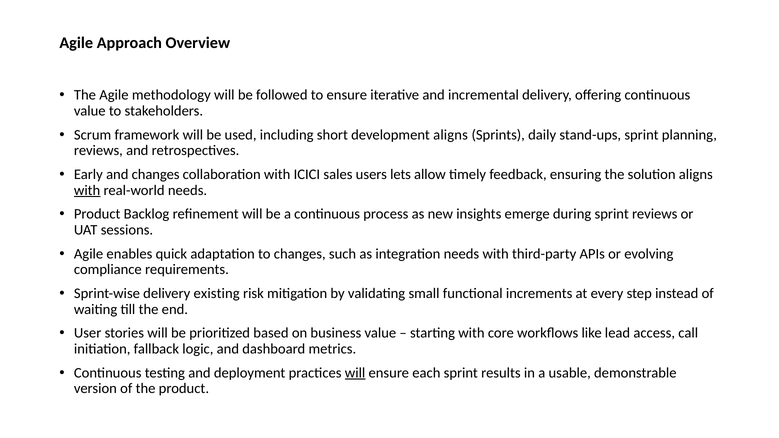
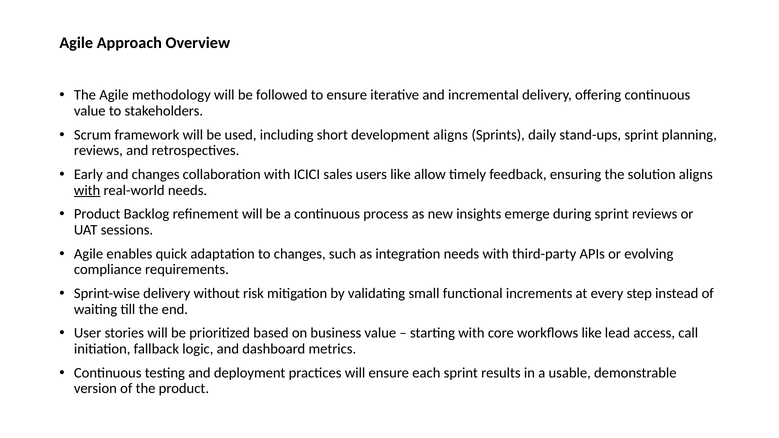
users lets: lets -> like
existing: existing -> without
will at (355, 373) underline: present -> none
